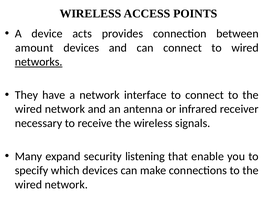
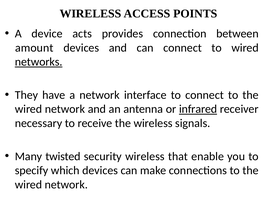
infrared underline: none -> present
expand: expand -> twisted
security listening: listening -> wireless
